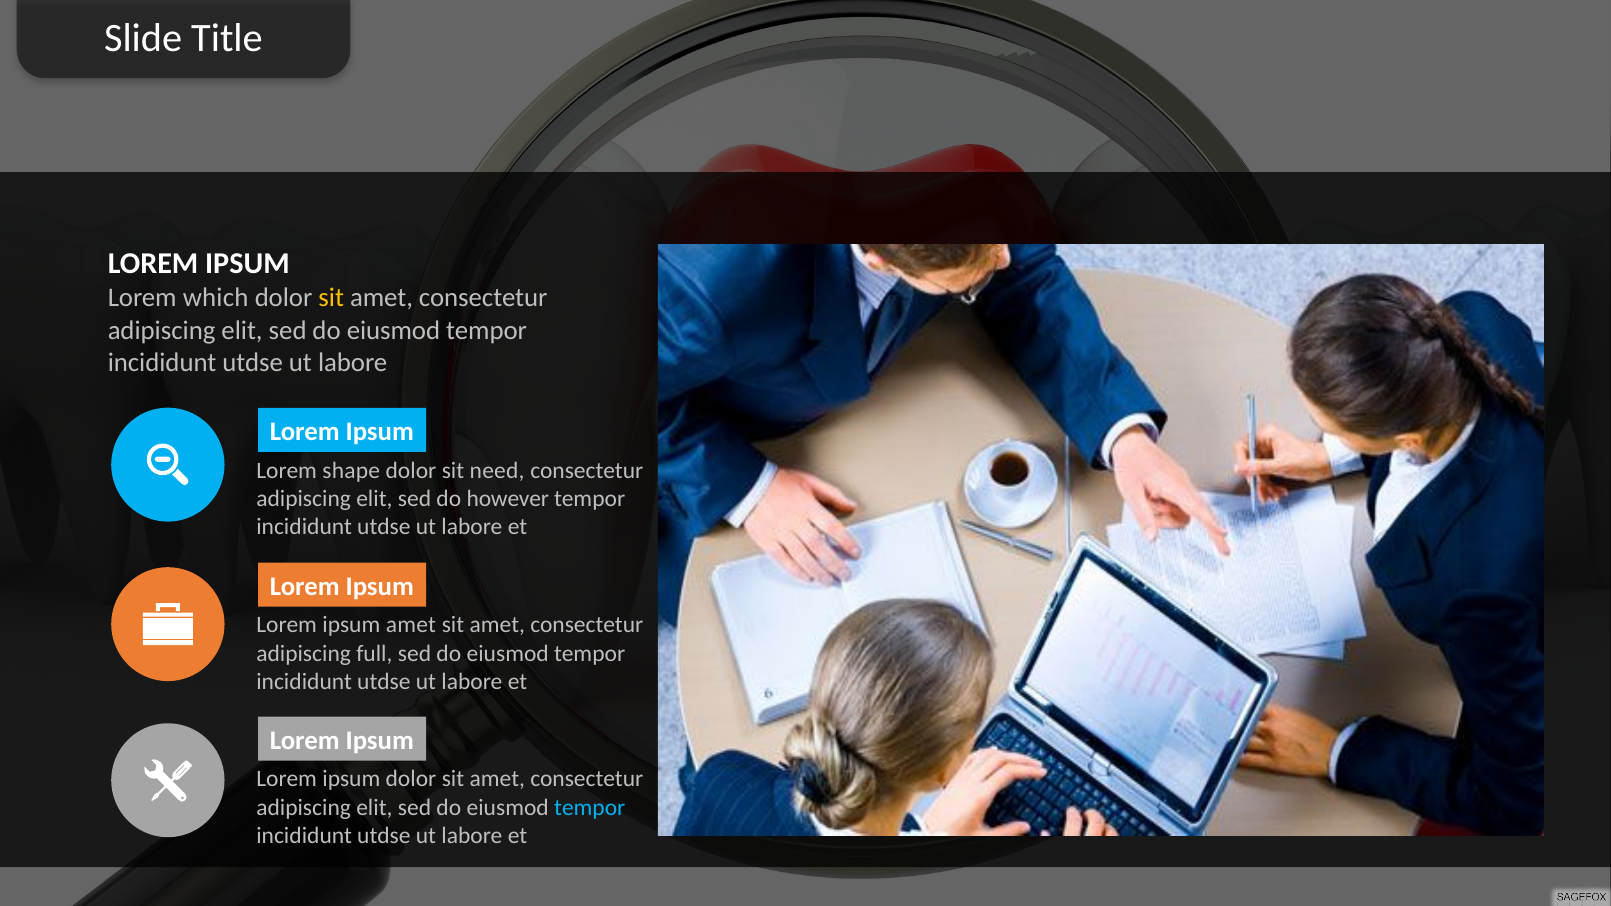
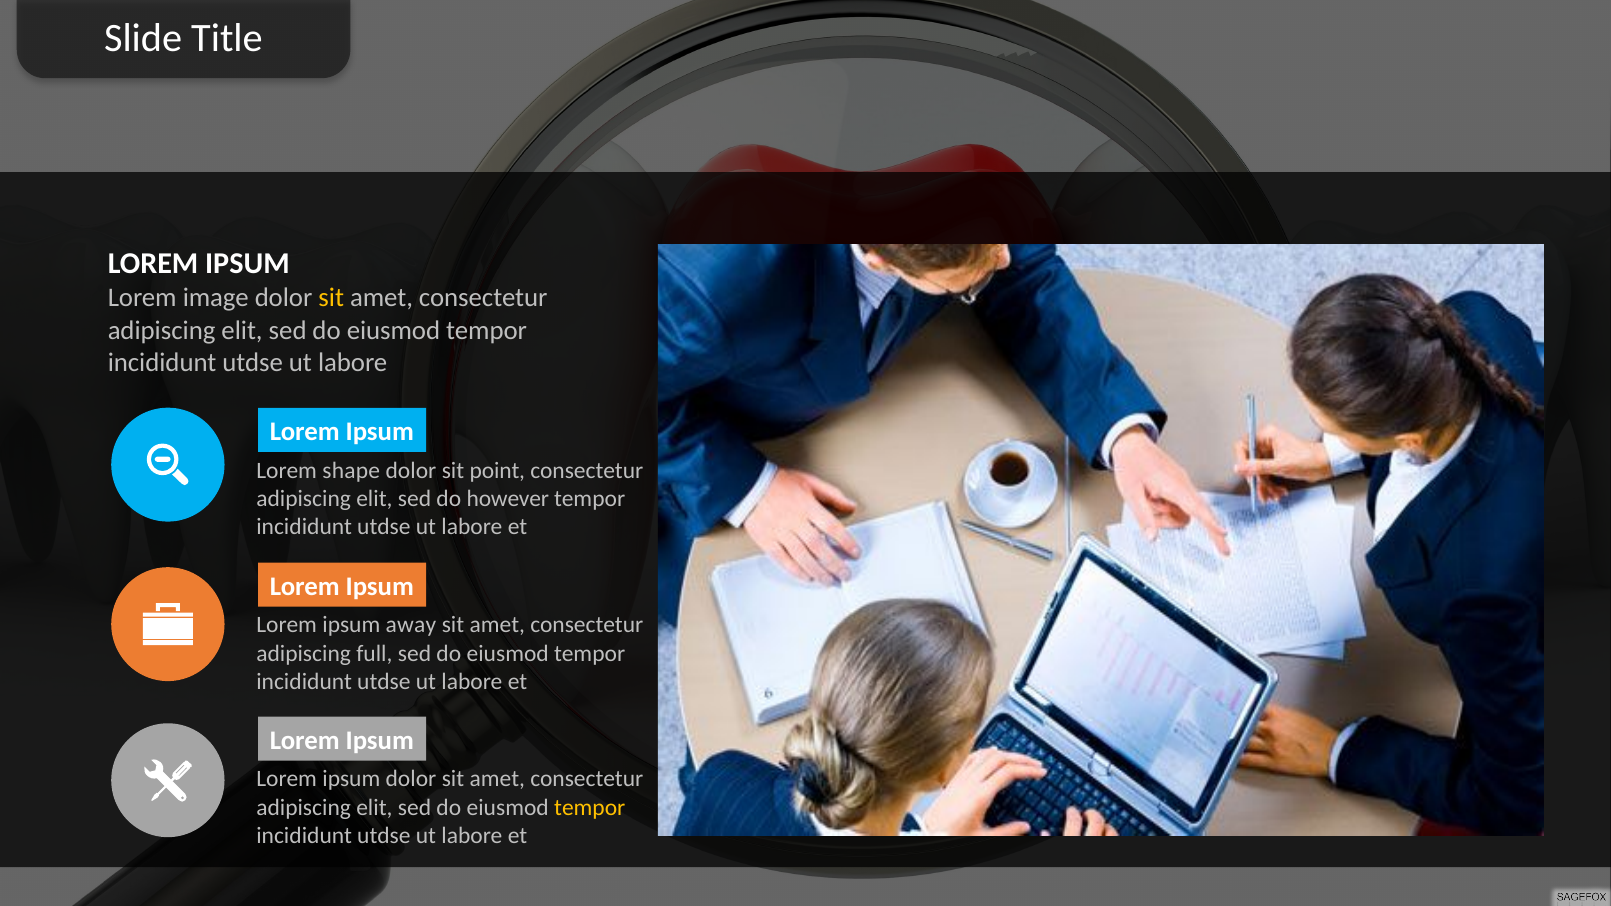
which: which -> image
need: need -> point
ipsum amet: amet -> away
tempor at (590, 807) colour: light blue -> yellow
